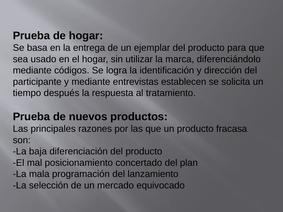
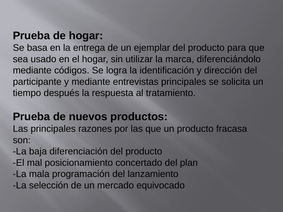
entrevistas establecen: establecen -> principales
